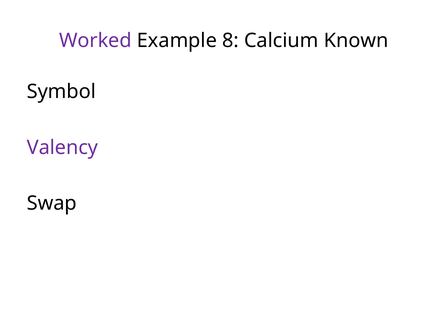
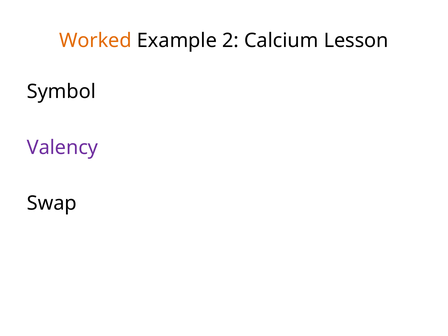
Worked colour: purple -> orange
8: 8 -> 2
Known: Known -> Lesson
